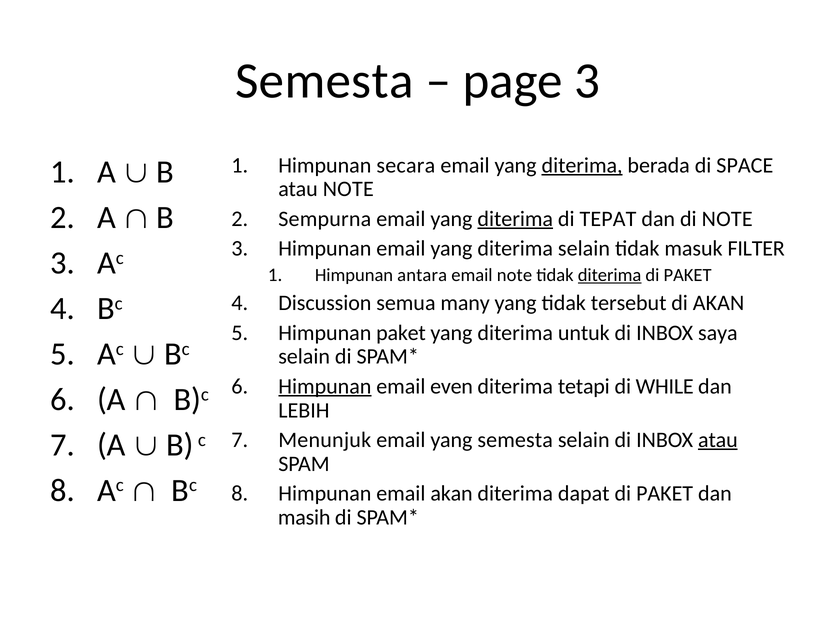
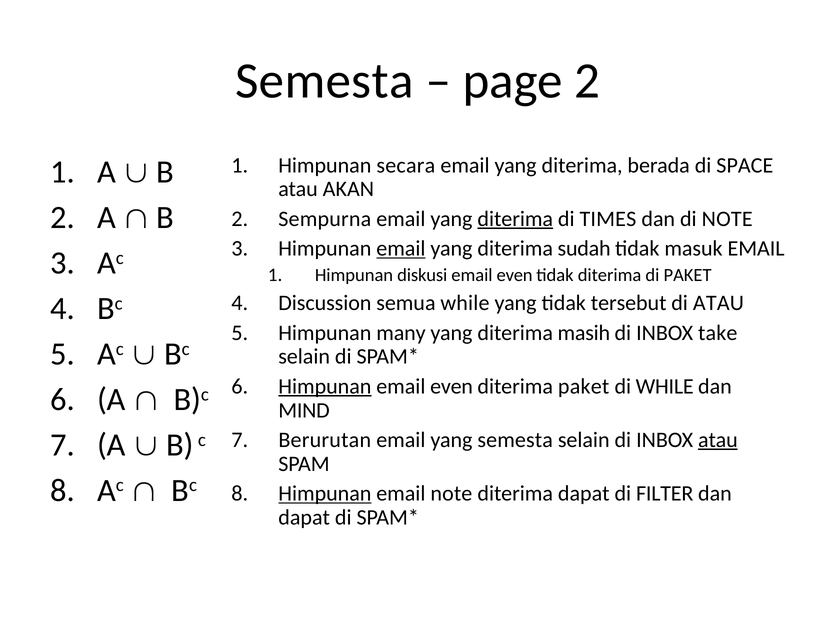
page 3: 3 -> 2
diterima at (582, 165) underline: present -> none
atau NOTE: NOTE -> AKAN
TEPAT: TEPAT -> TIMES
email at (401, 248) underline: none -> present
diterima selain: selain -> sudah
masuk FILTER: FILTER -> EMAIL
antara: antara -> diskusi
note at (514, 275): note -> even
diterima at (610, 275) underline: present -> none
semua many: many -> while
di AKAN: AKAN -> ATAU
Himpunan paket: paket -> many
untuk: untuk -> masih
saya: saya -> take
diterima tetapi: tetapi -> paket
LEBIH: LEBIH -> MIND
Menunjuk: Menunjuk -> Berurutan
Himpunan at (325, 493) underline: none -> present
email akan: akan -> note
PAKET at (665, 493): PAKET -> FILTER
masih at (304, 517): masih -> dapat
